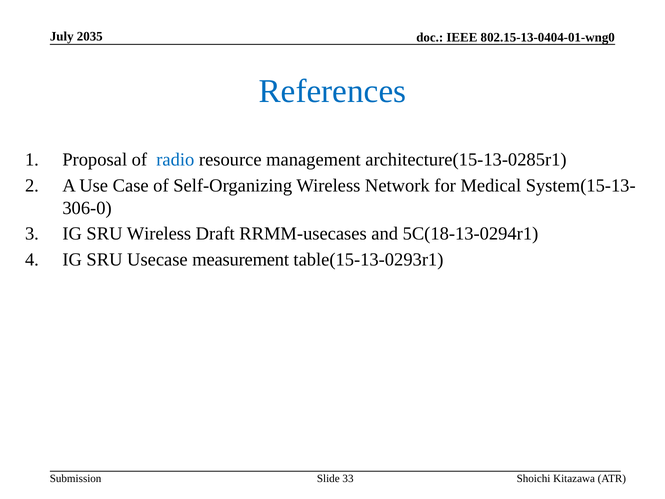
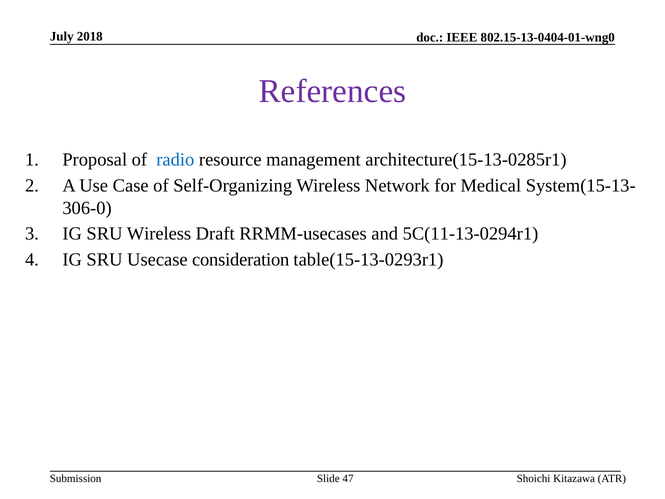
2035: 2035 -> 2018
References colour: blue -> purple
5C(18-13-0294r1: 5C(18-13-0294r1 -> 5C(11-13-0294r1
measurement: measurement -> consideration
33: 33 -> 47
